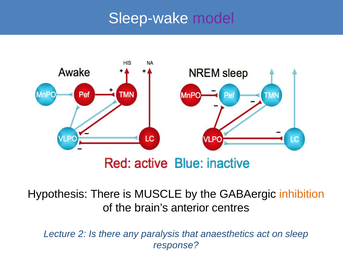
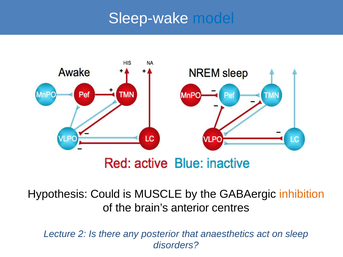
model colour: purple -> blue
Hypothesis There: There -> Could
paralysis: paralysis -> posterior
response: response -> disorders
